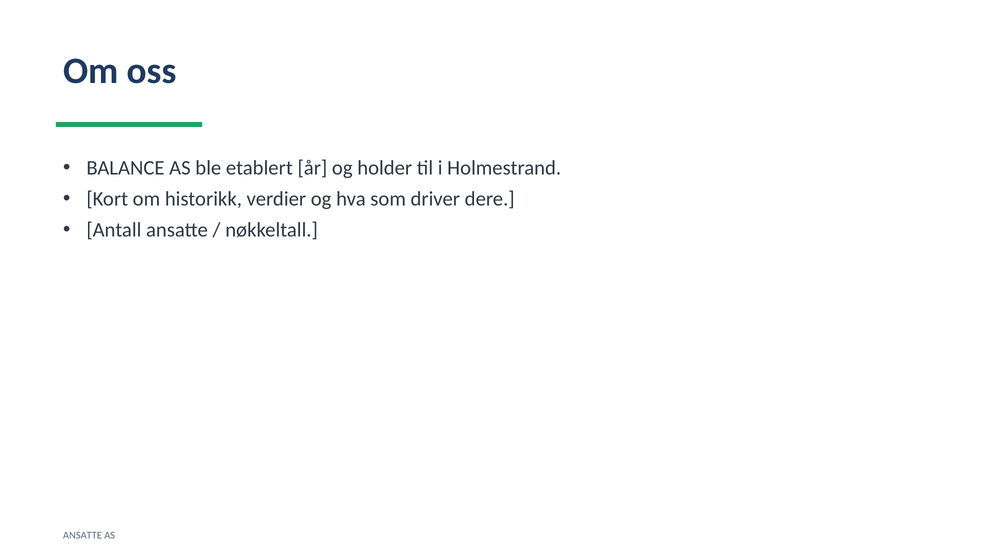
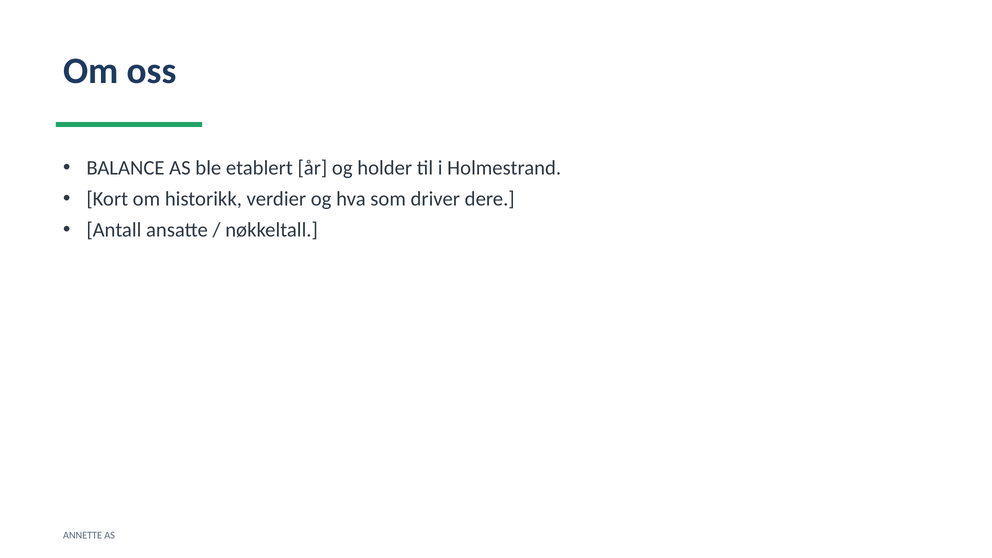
ANSATTE at (83, 535): ANSATTE -> ANNETTE
